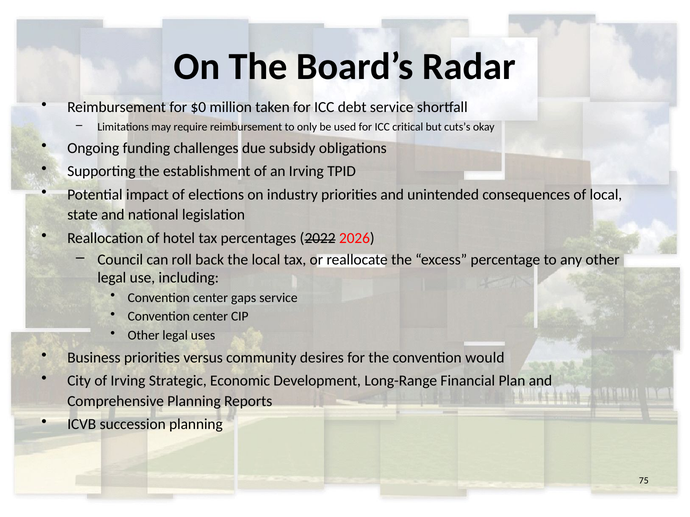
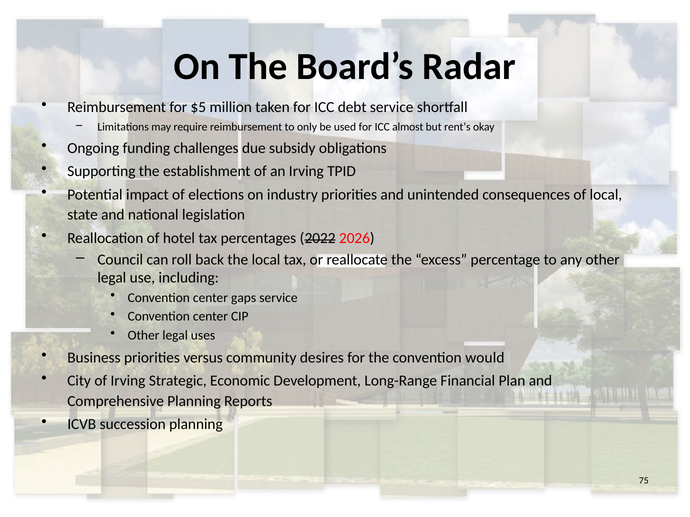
$0: $0 -> $5
critical: critical -> almost
cuts’s: cuts’s -> rent’s
